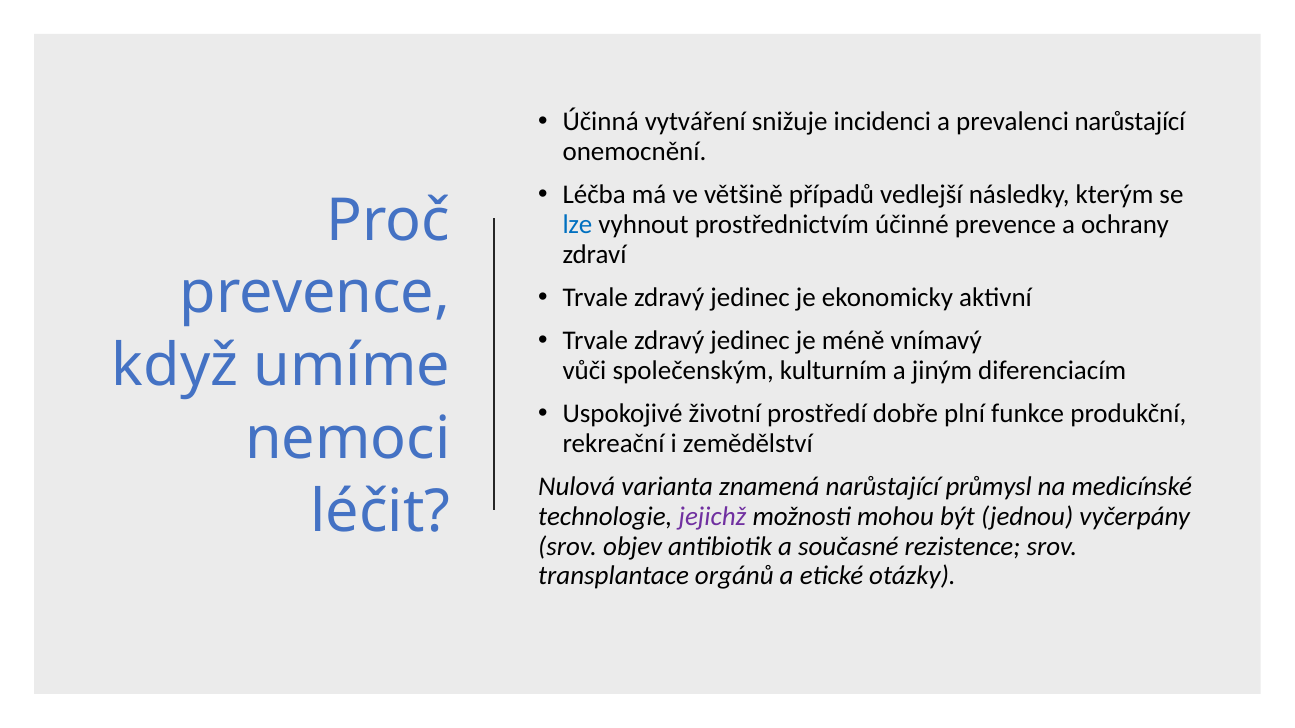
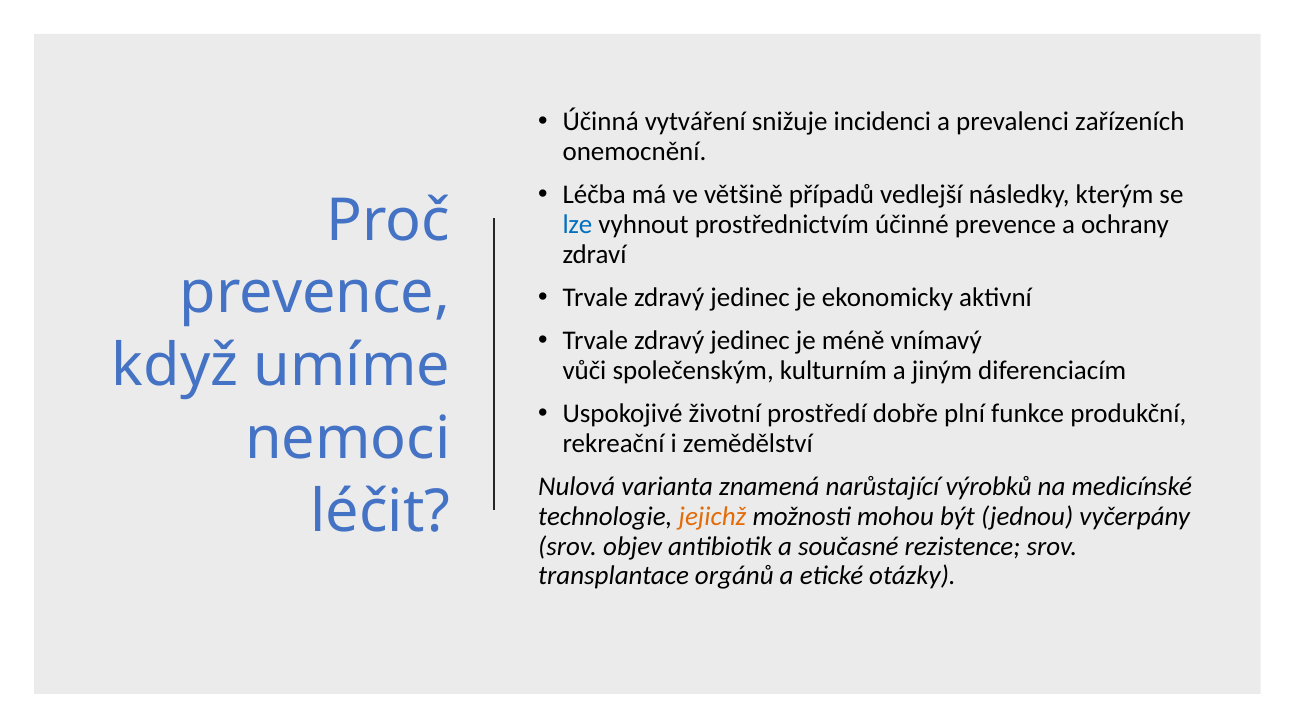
prevalenci narůstající: narůstající -> zařízeních
průmysl: průmysl -> výrobků
jejichž colour: purple -> orange
